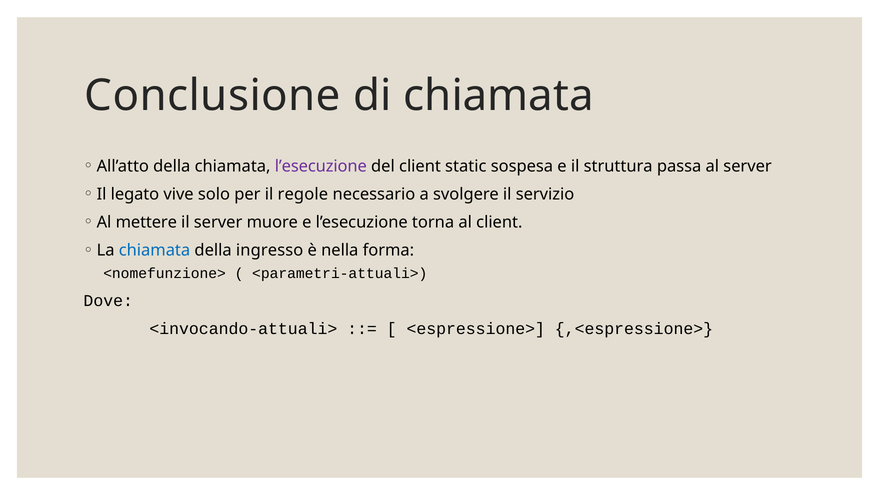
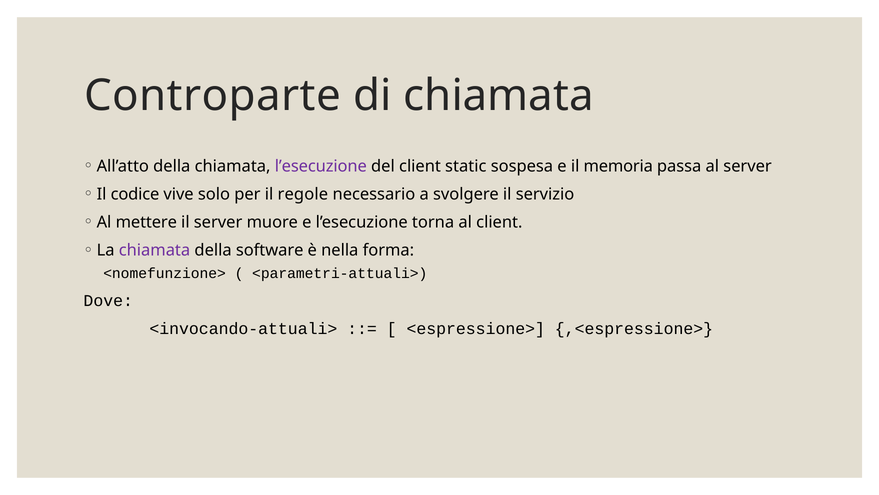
Conclusione: Conclusione -> Controparte
struttura: struttura -> memoria
legato: legato -> codice
chiamata at (154, 250) colour: blue -> purple
ingresso: ingresso -> software
